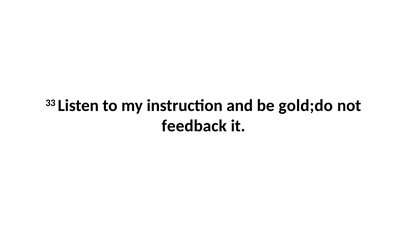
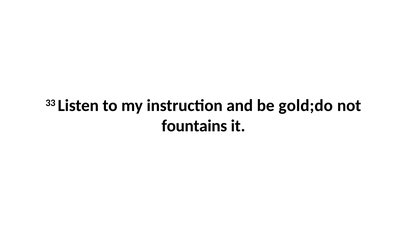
feedback: feedback -> fountains
